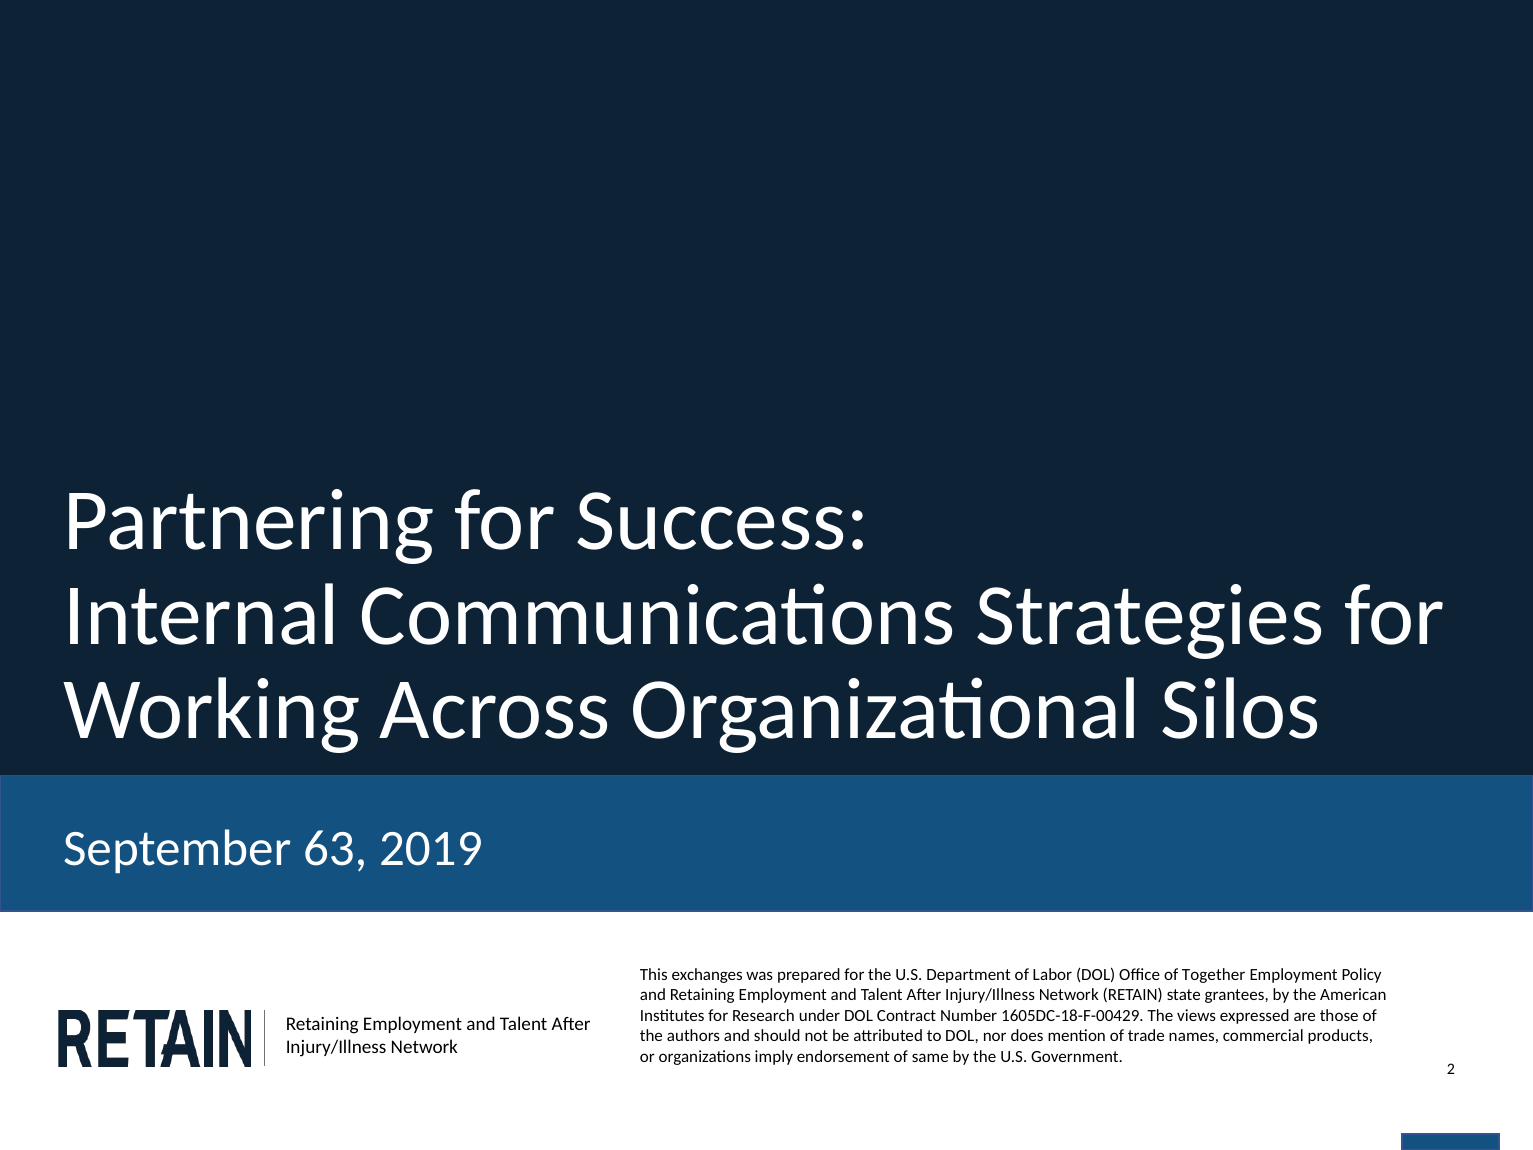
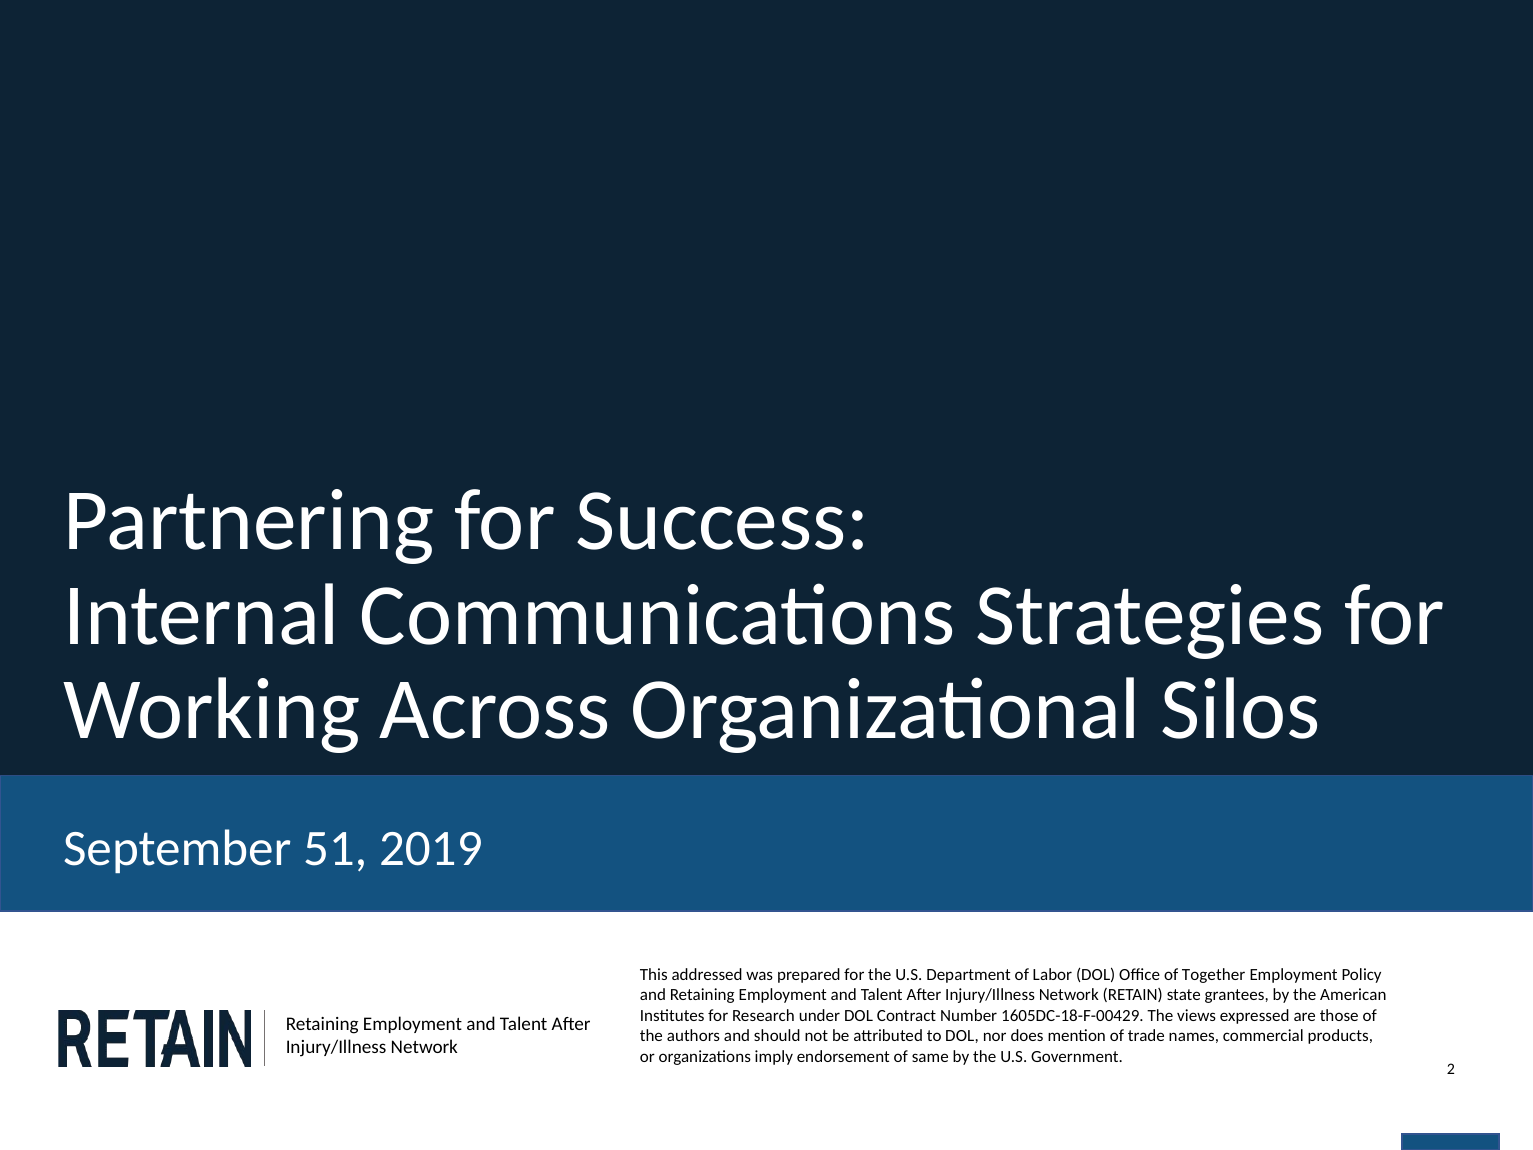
63: 63 -> 51
exchanges: exchanges -> addressed
